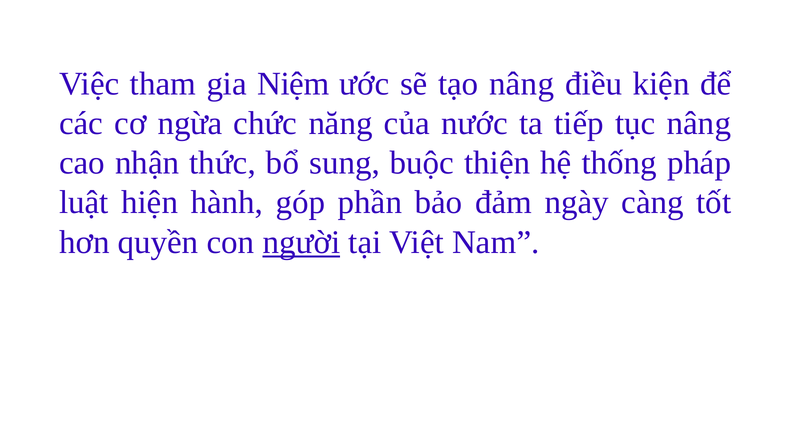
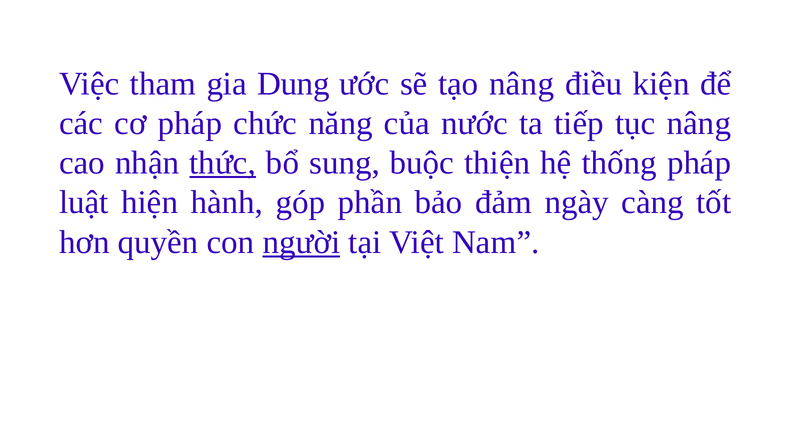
Niệm: Niệm -> Dung
cơ ngừa: ngừa -> pháp
thức underline: none -> present
